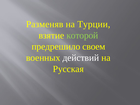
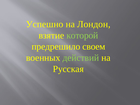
Разменяв: Разменяв -> Успешно
Турции: Турции -> Лондон
действий colour: white -> light green
